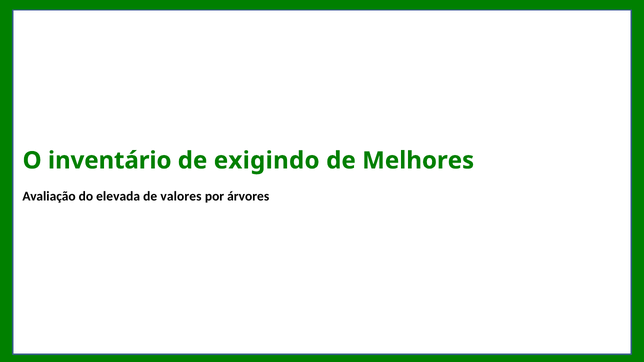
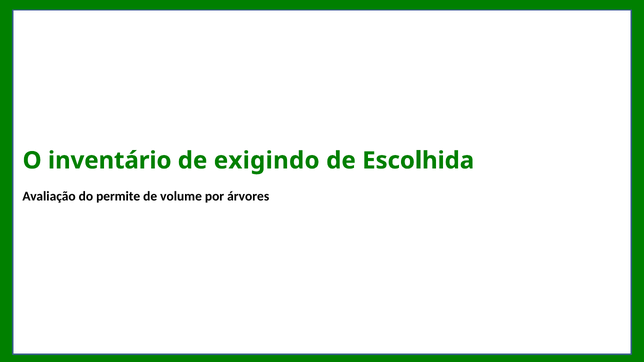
Melhores: Melhores -> Escolhida
elevada: elevada -> permite
valores: valores -> volume
